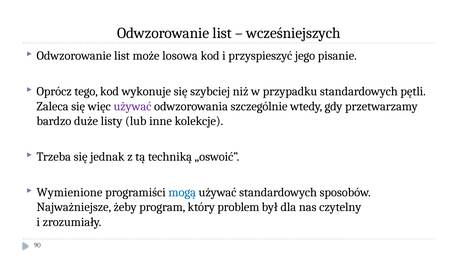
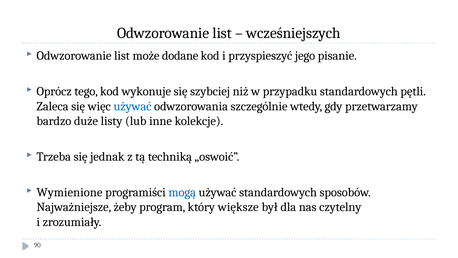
losowa: losowa -> dodane
używać at (133, 106) colour: purple -> blue
problem: problem -> większe
